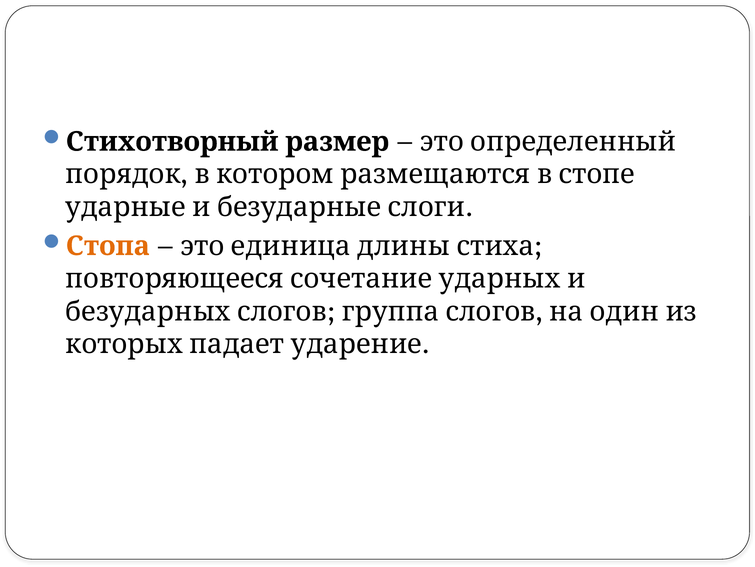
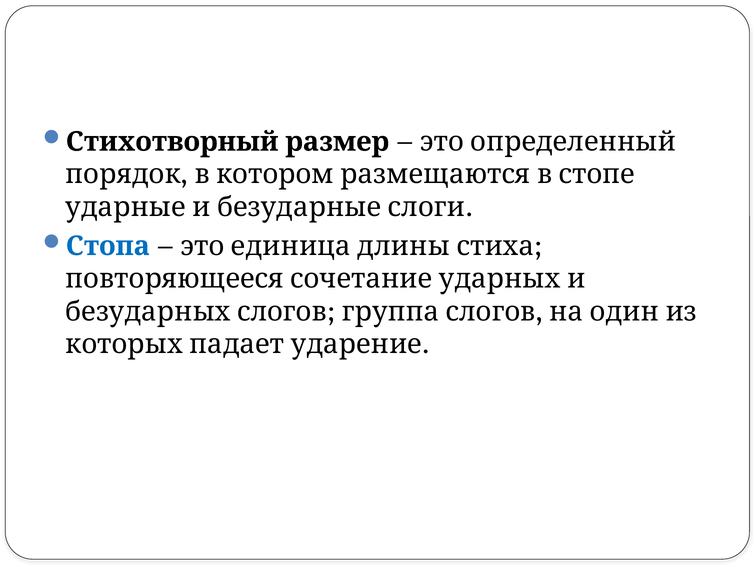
Стопа colour: orange -> blue
